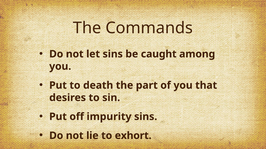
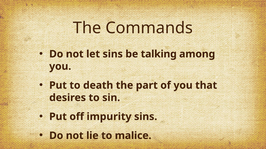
caught: caught -> talking
exhort: exhort -> malice
